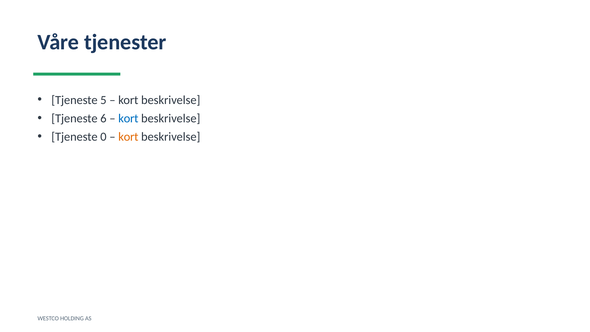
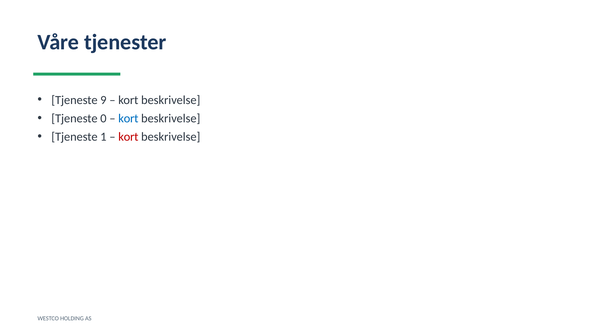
5: 5 -> 9
6: 6 -> 0
0: 0 -> 1
kort at (128, 137) colour: orange -> red
